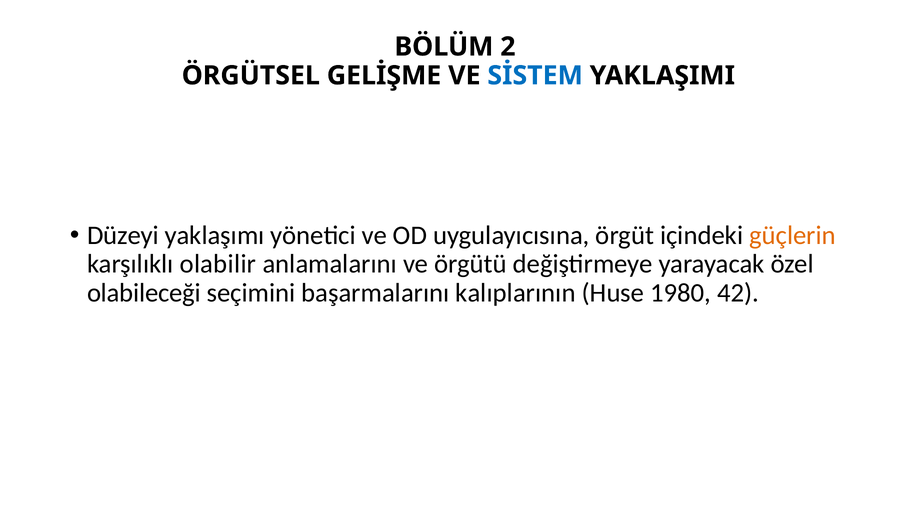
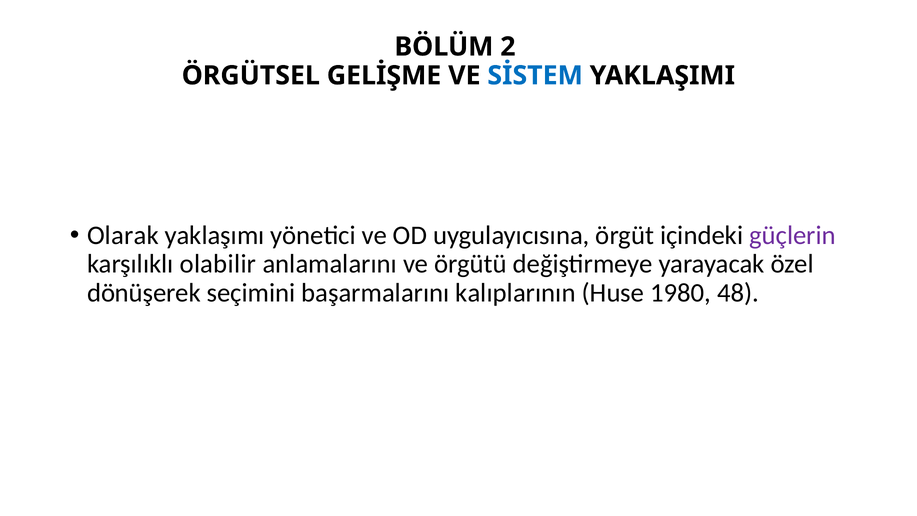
Düzeyi: Düzeyi -> Olarak
güçlerin colour: orange -> purple
olabileceği: olabileceği -> dönüşerek
42: 42 -> 48
